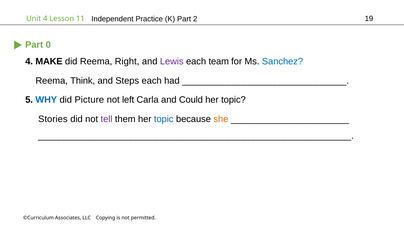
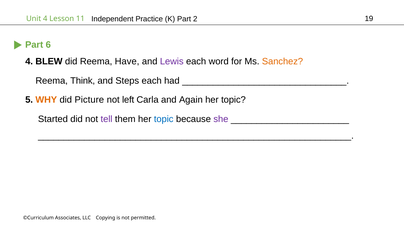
0: 0 -> 6
MAKE: MAKE -> BLEW
Right: Right -> Have
team: team -> word
Sanchez colour: blue -> orange
WHY colour: blue -> orange
Could: Could -> Again
Stories: Stories -> Started
she colour: orange -> purple
